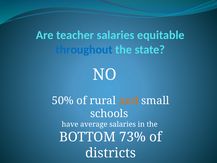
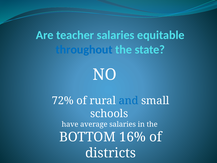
50%: 50% -> 72%
and colour: orange -> blue
73%: 73% -> 16%
